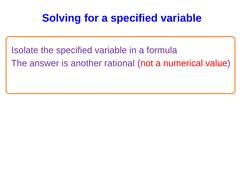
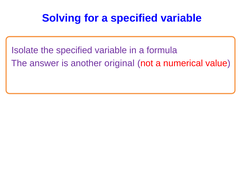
rational: rational -> original
